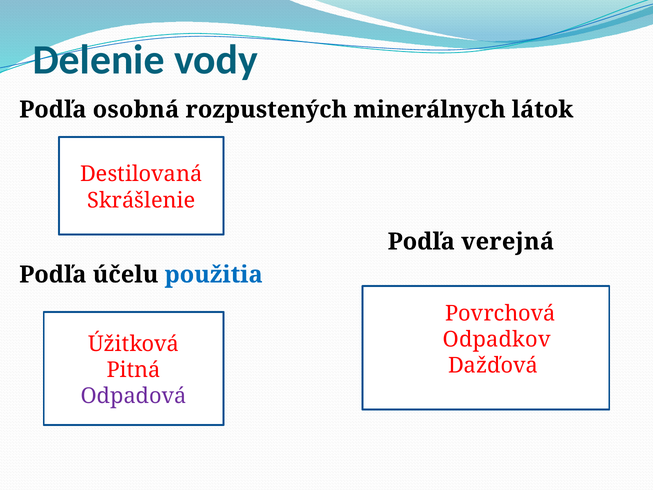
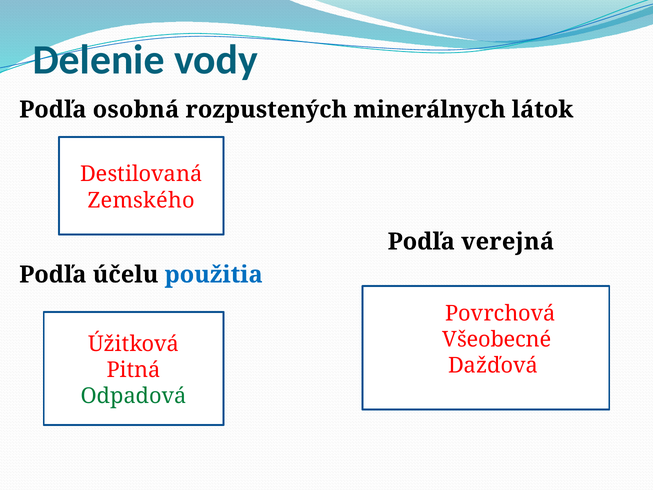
Skrášlenie: Skrášlenie -> Zemského
Odpadkov: Odpadkov -> Všeobecné
Odpadová colour: purple -> green
